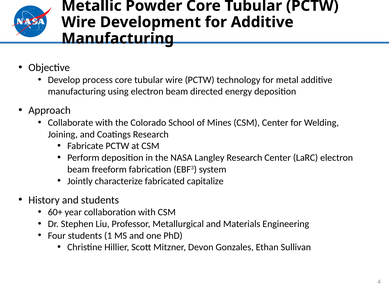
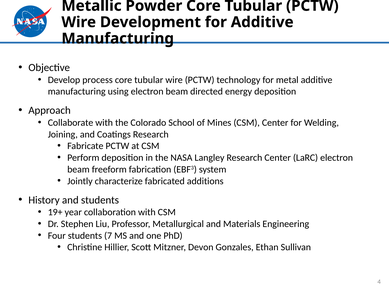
capitalize: capitalize -> additions
60+: 60+ -> 19+
1: 1 -> 7
